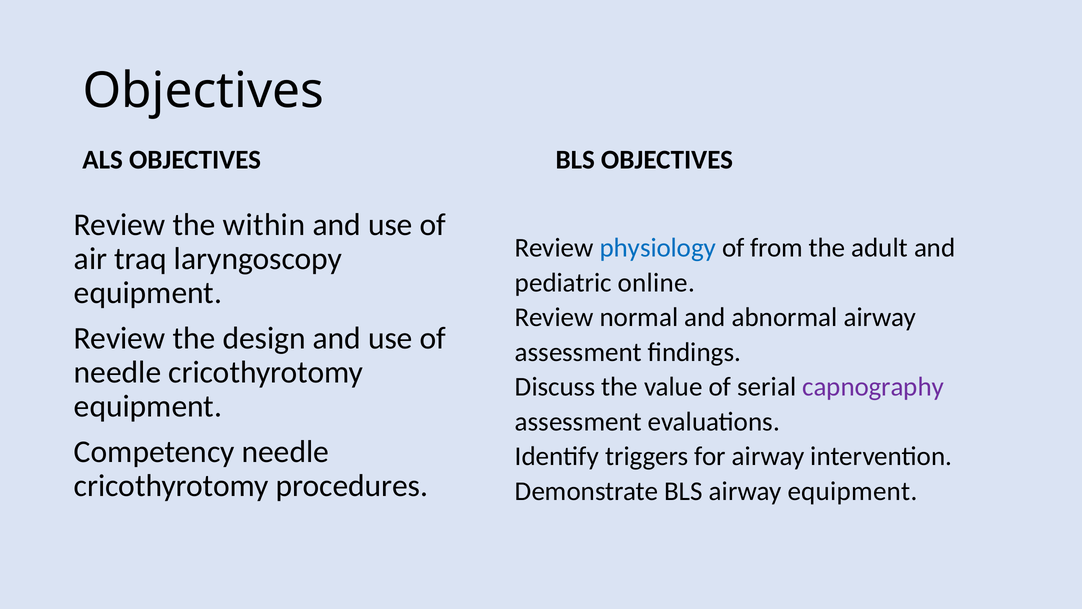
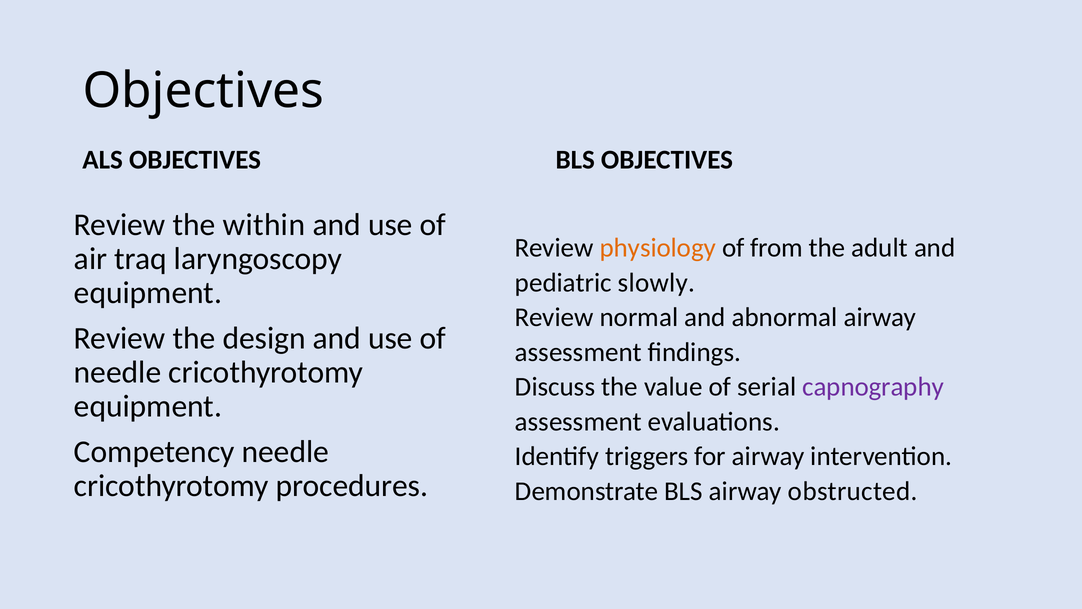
physiology colour: blue -> orange
online: online -> slowly
airway equipment: equipment -> obstructed
